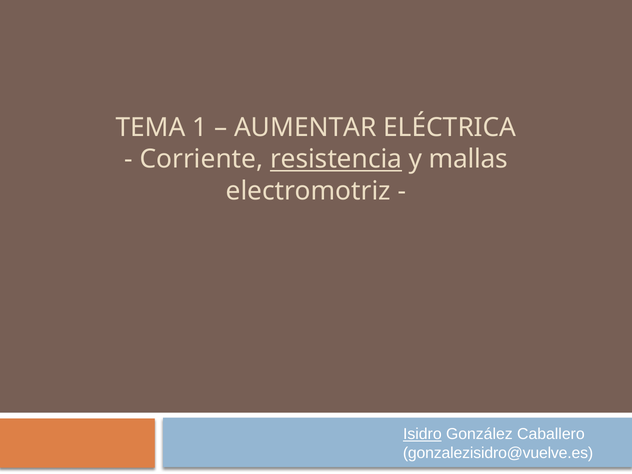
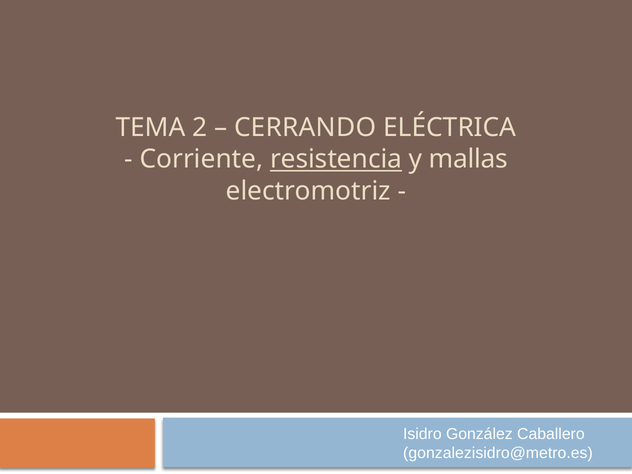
1: 1 -> 2
AUMENTAR: AUMENTAR -> CERRANDO
Isidro underline: present -> none
gonzalezisidro@vuelve.es: gonzalezisidro@vuelve.es -> gonzalezisidro@metro.es
